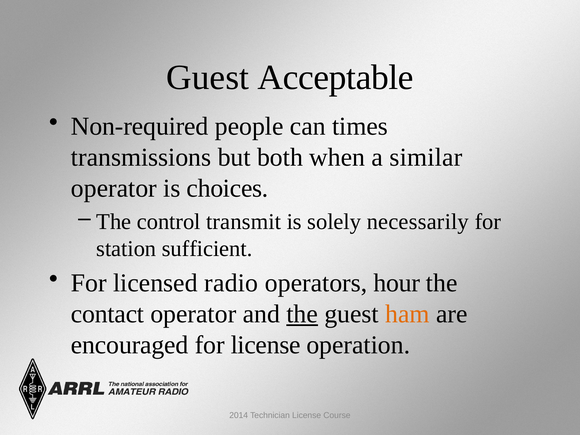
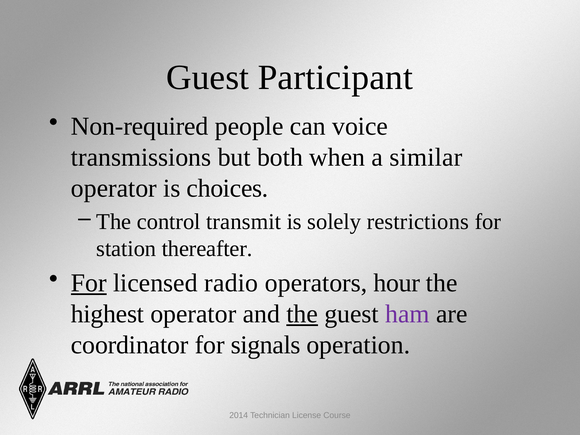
Acceptable: Acceptable -> Participant
times: times -> voice
necessarily: necessarily -> restrictions
sufficient: sufficient -> thereafter
For at (89, 283) underline: none -> present
contact: contact -> highest
ham colour: orange -> purple
encouraged: encouraged -> coordinator
for license: license -> signals
